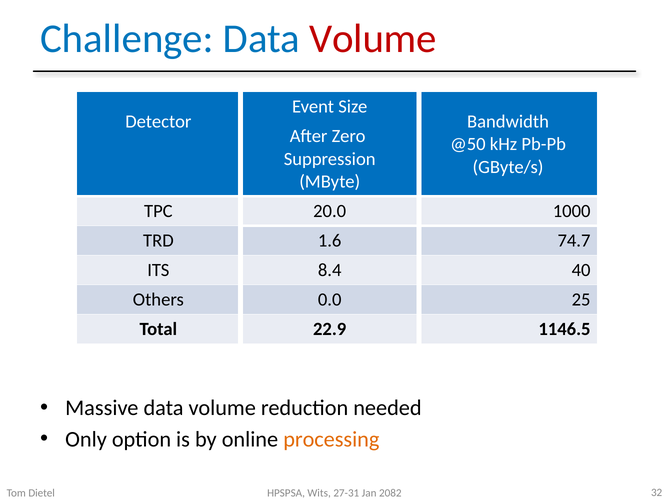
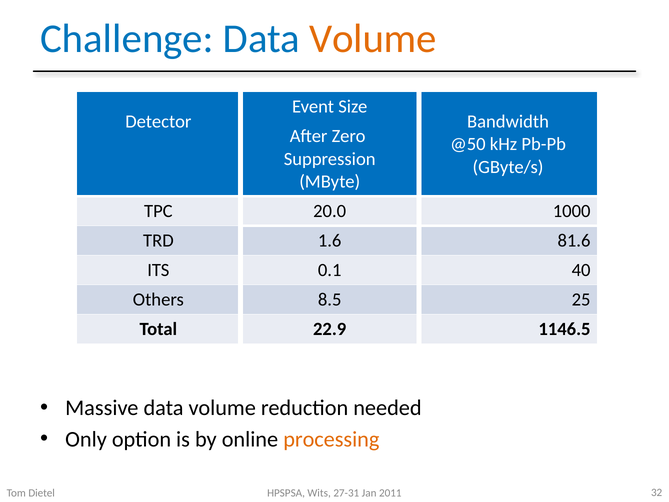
Volume at (373, 39) colour: red -> orange
74.7: 74.7 -> 81.6
8.4: 8.4 -> 0.1
0.0: 0.0 -> 8.5
2082: 2082 -> 2011
